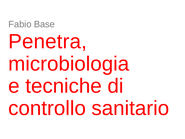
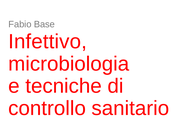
Penetra: Penetra -> Infettivo
